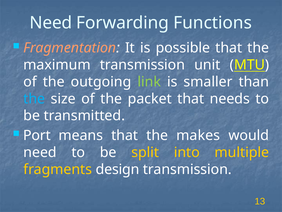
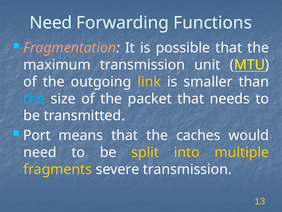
link colour: light green -> yellow
makes: makes -> caches
design: design -> severe
